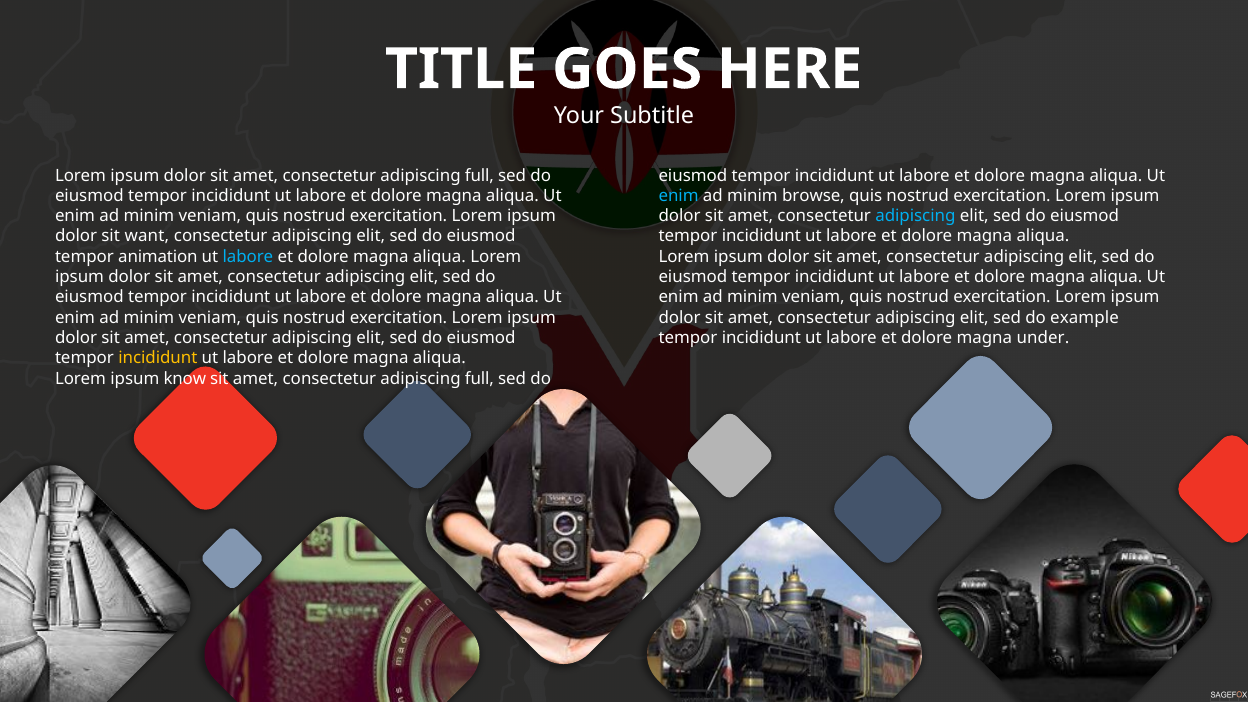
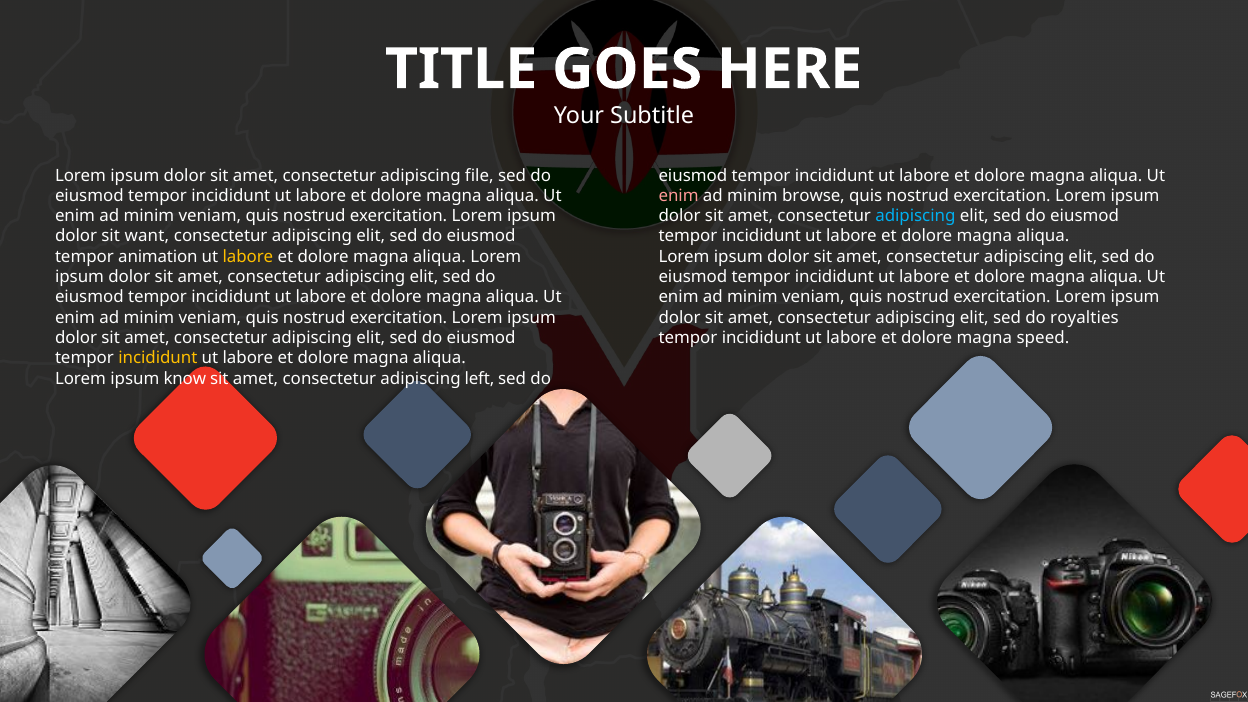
full at (479, 175): full -> file
enim at (679, 196) colour: light blue -> pink
labore at (248, 257) colour: light blue -> yellow
example: example -> royalties
under: under -> speed
full at (479, 379): full -> left
